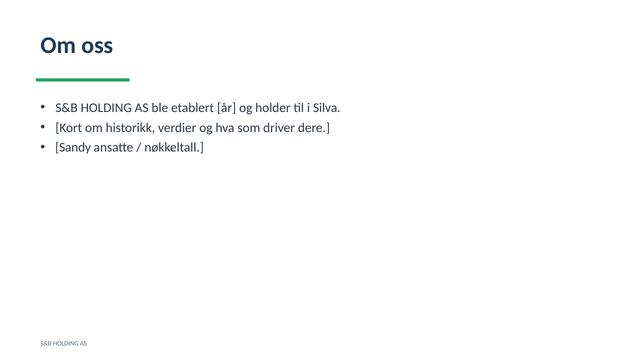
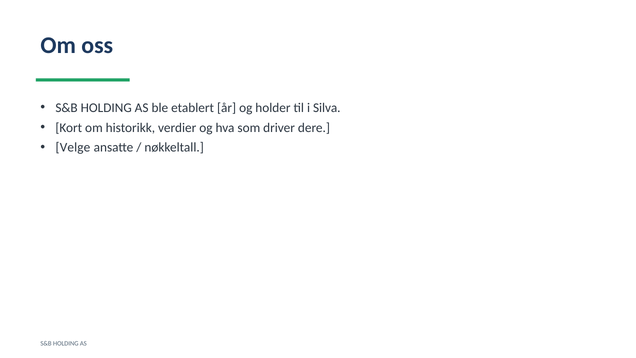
Sandy: Sandy -> Velge
